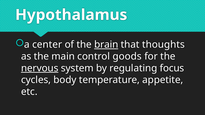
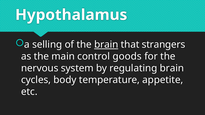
center: center -> selling
thoughts: thoughts -> strangers
nervous underline: present -> none
regulating focus: focus -> brain
